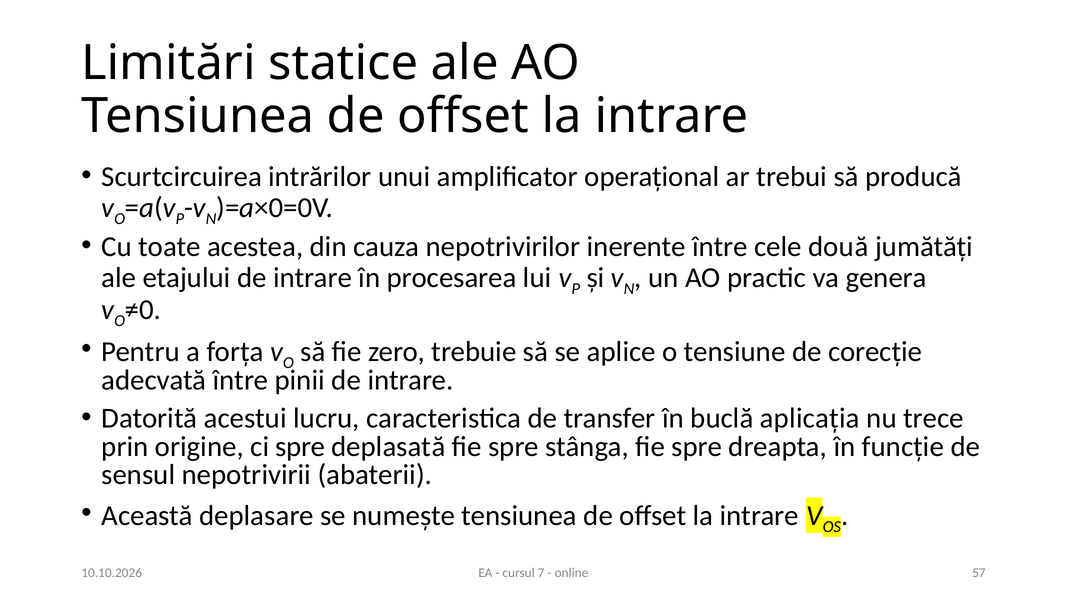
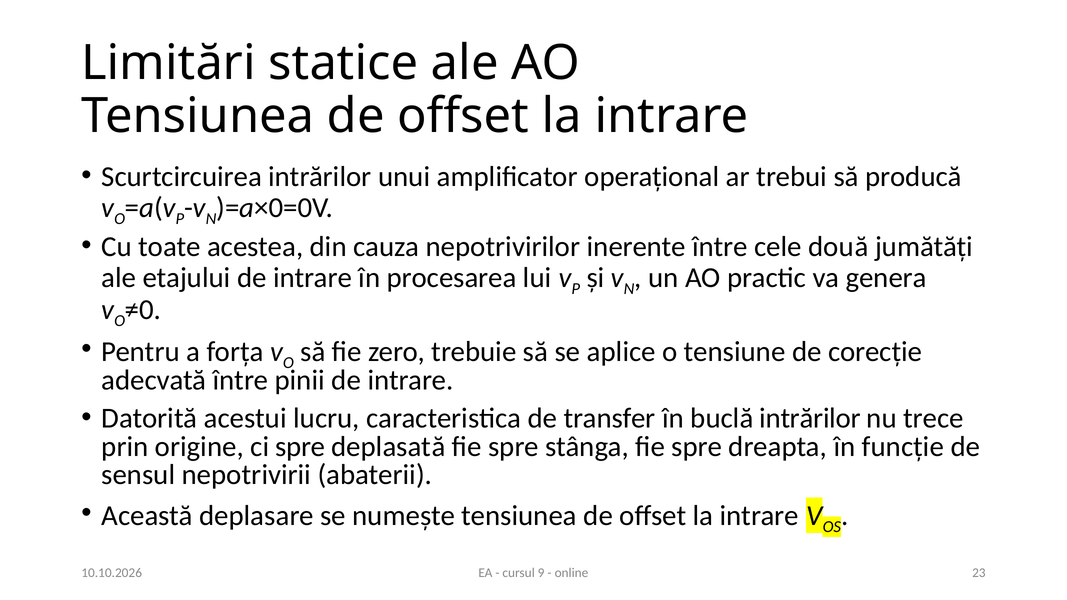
buclă aplicația: aplicația -> intrărilor
7: 7 -> 9
57: 57 -> 23
